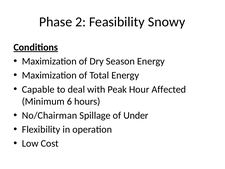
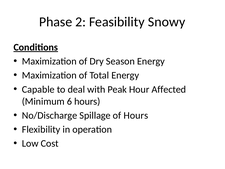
No/Chairman: No/Chairman -> No/Discharge
of Under: Under -> Hours
